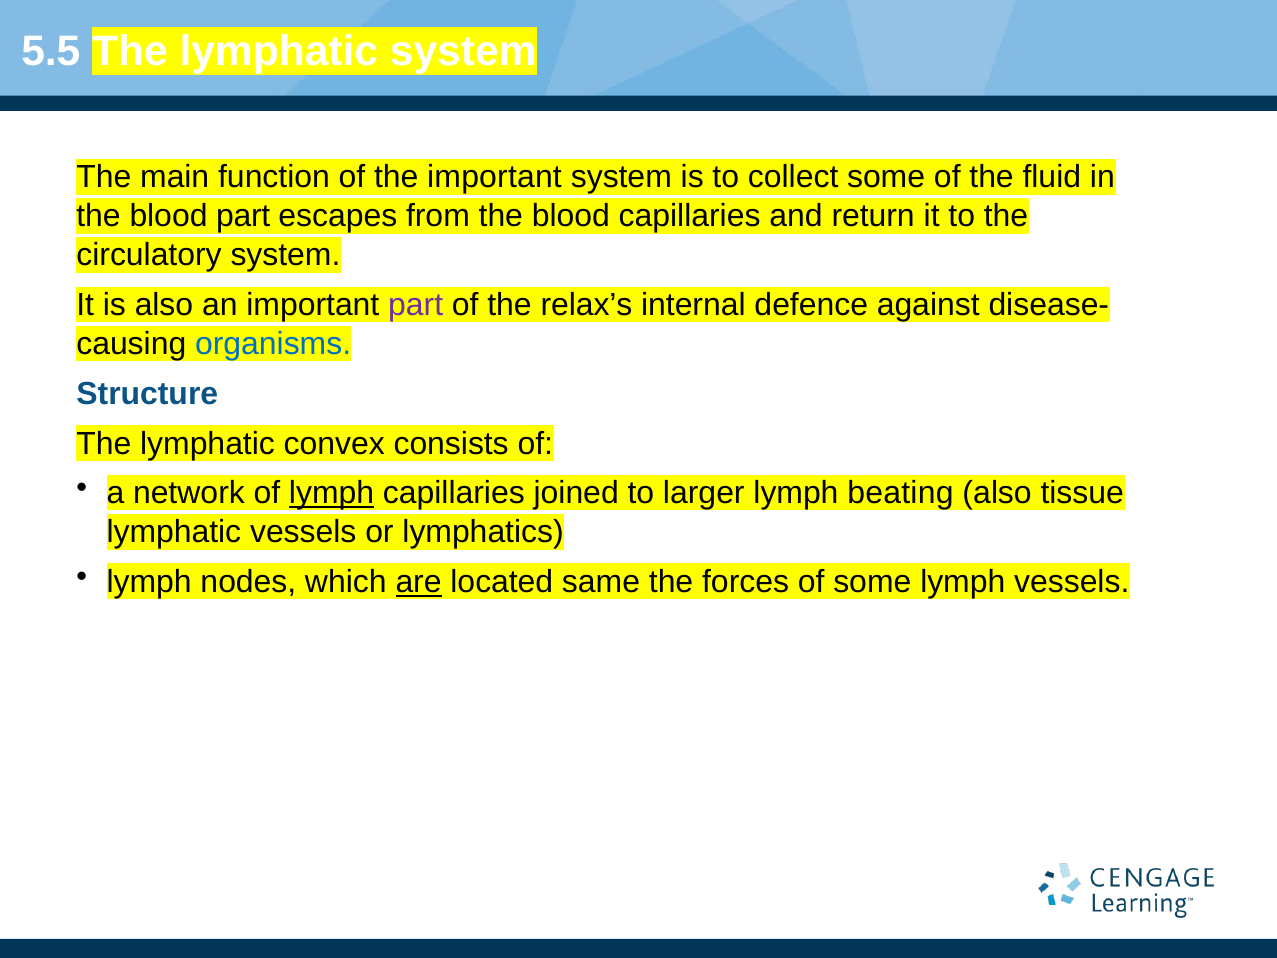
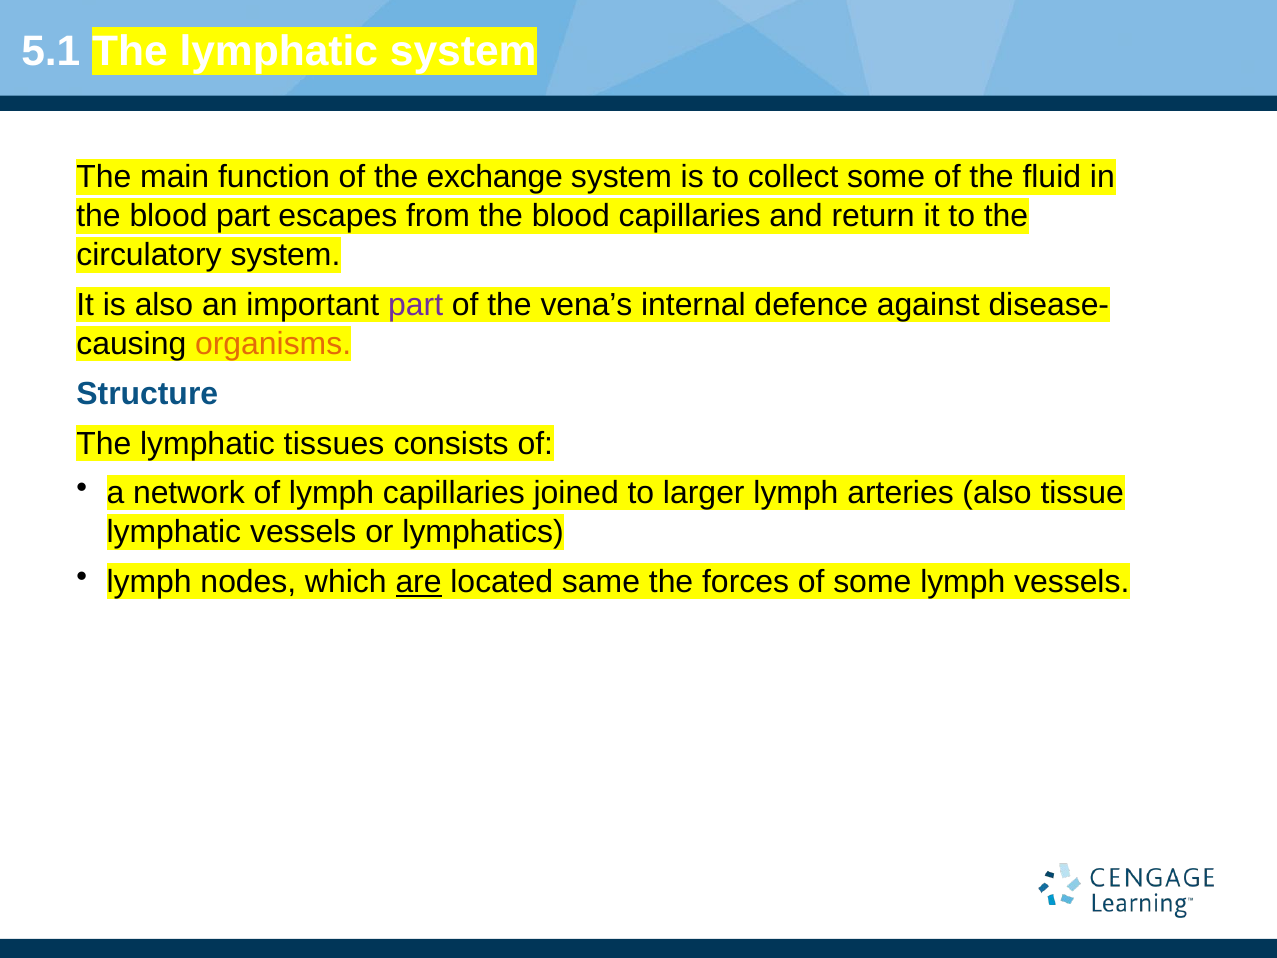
5.5: 5.5 -> 5.1
the important: important -> exchange
relax’s: relax’s -> vena’s
organisms colour: blue -> orange
convex: convex -> tissues
lymph at (332, 493) underline: present -> none
beating: beating -> arteries
